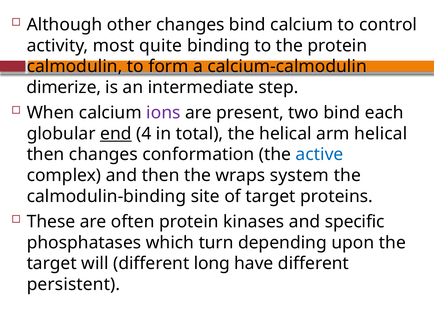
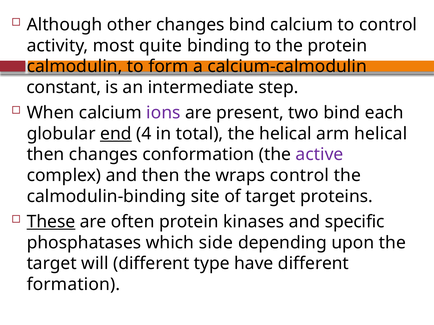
dimerize: dimerize -> constant
active colour: blue -> purple
wraps system: system -> control
These underline: none -> present
turn: turn -> side
long: long -> type
persistent: persistent -> formation
